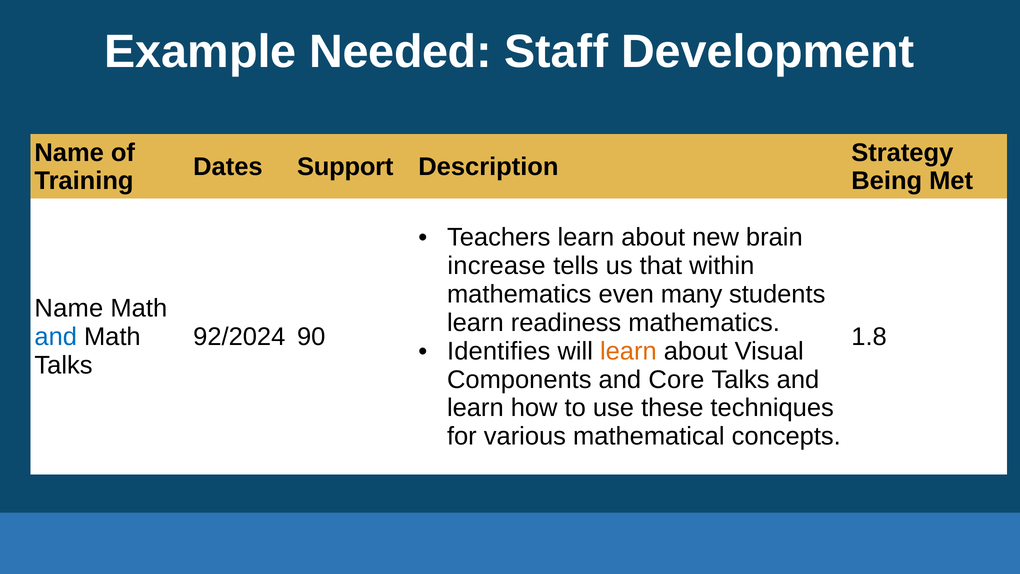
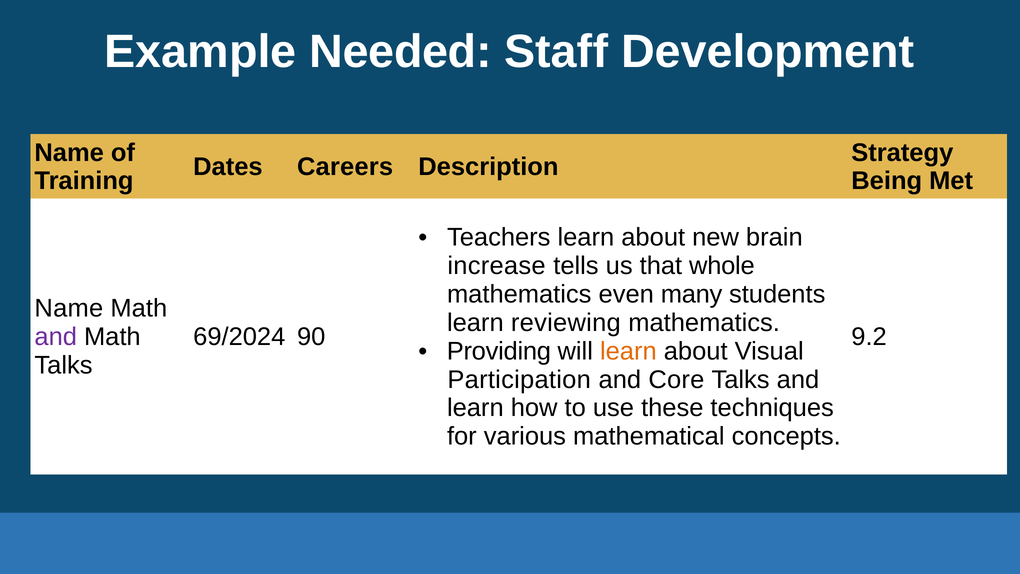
Support: Support -> Careers
within: within -> whole
readiness: readiness -> reviewing
and at (56, 337) colour: blue -> purple
92/2024: 92/2024 -> 69/2024
1.8: 1.8 -> 9.2
Identifies: Identifies -> Providing
Components: Components -> Participation
